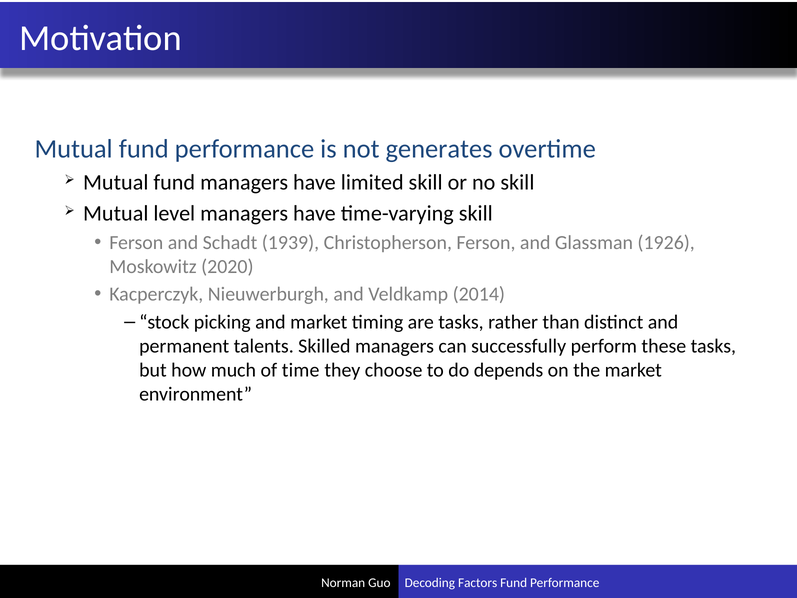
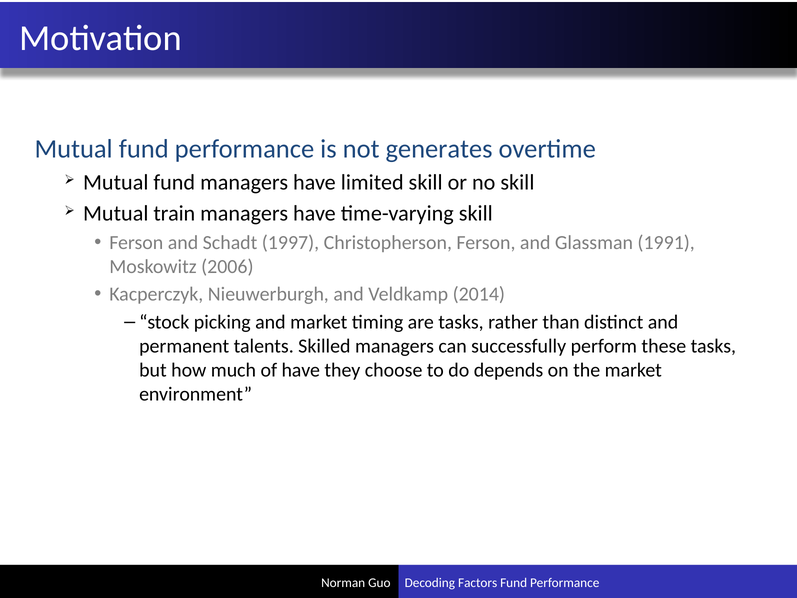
level: level -> train
1939: 1939 -> 1997
1926: 1926 -> 1991
2020: 2020 -> 2006
of time: time -> have
